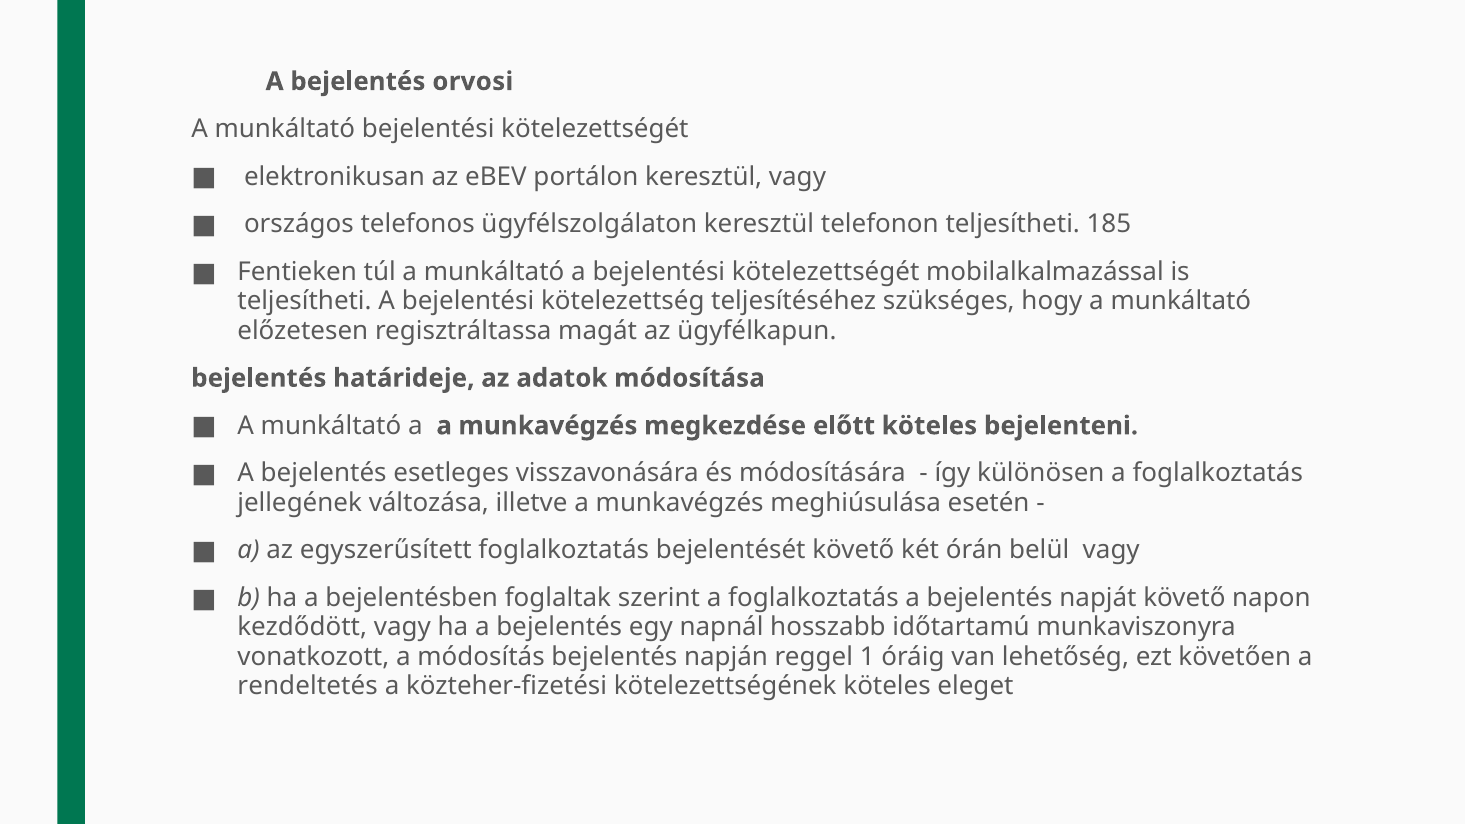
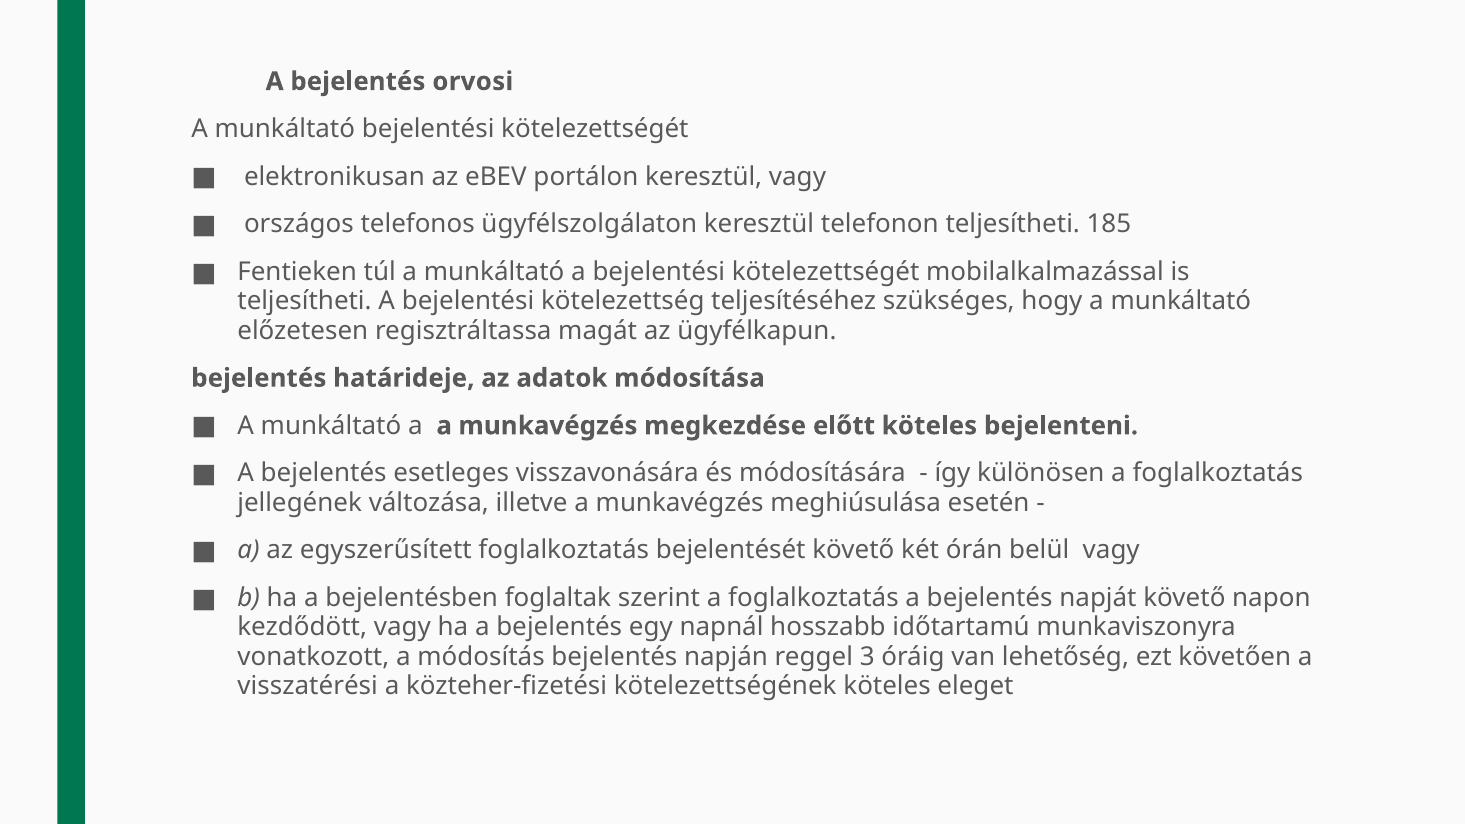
1: 1 -> 3
rendeltetés: rendeltetés -> visszatérési
